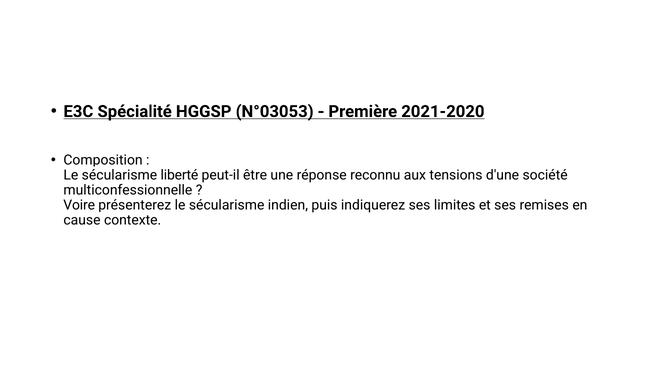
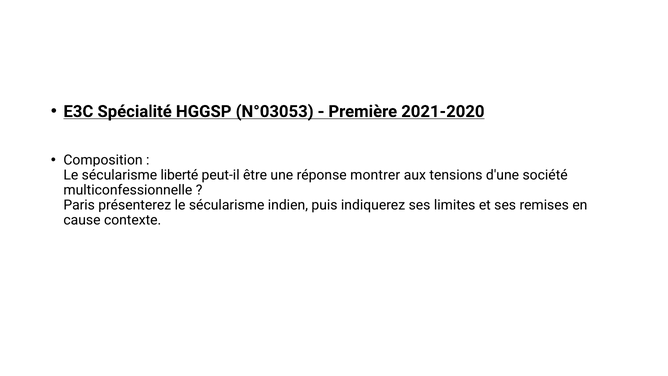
reconnu: reconnu -> montrer
Voire: Voire -> Paris
